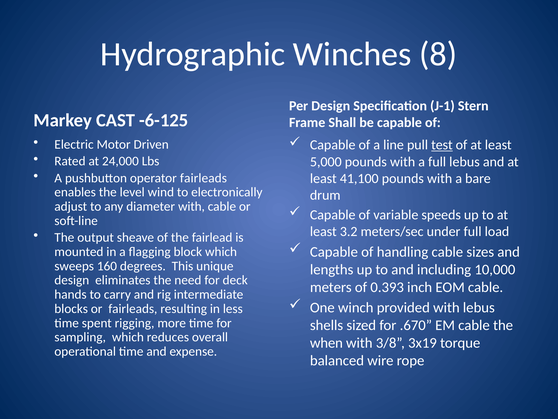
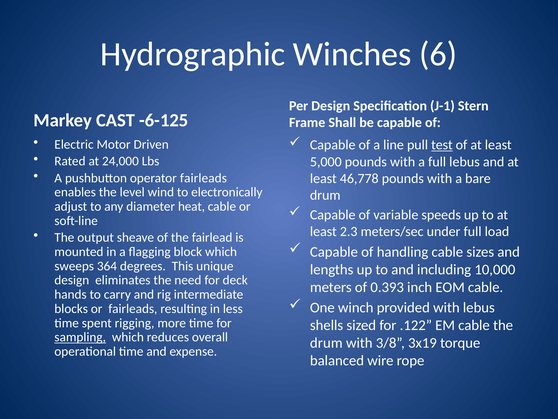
8: 8 -> 6
41,100: 41,100 -> 46,778
diameter with: with -> heat
3.2: 3.2 -> 2.3
160: 160 -> 364
.670: .670 -> .122
sampling underline: none -> present
when at (326, 343): when -> drum
